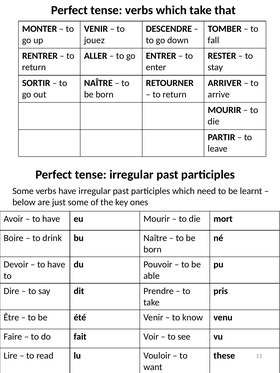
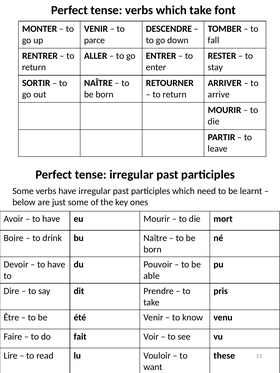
that: that -> font
jouez: jouez -> parce
